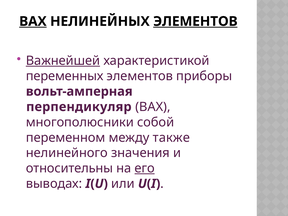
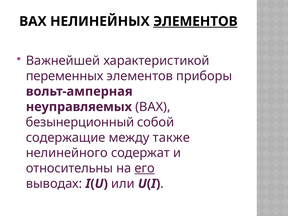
ВАХ at (33, 21) underline: present -> none
Важнейшей underline: present -> none
перпендикуляр: перпендикуляр -> неуправляемых
многополюсники: многополюсники -> безынерционный
переменном: переменном -> содержащие
значения: значения -> содержат
